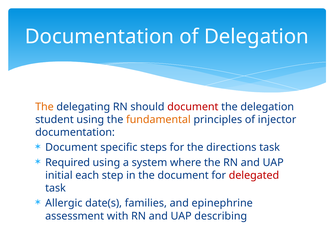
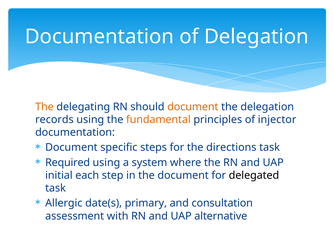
document at (193, 107) colour: red -> orange
student: student -> records
delegated colour: red -> black
families: families -> primary
epinephrine: epinephrine -> consultation
describing: describing -> alternative
